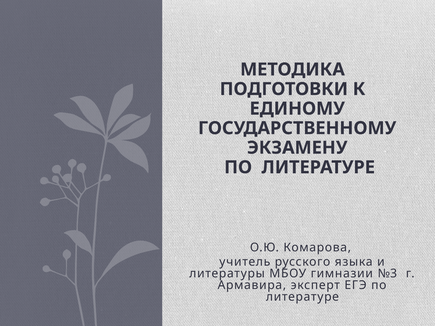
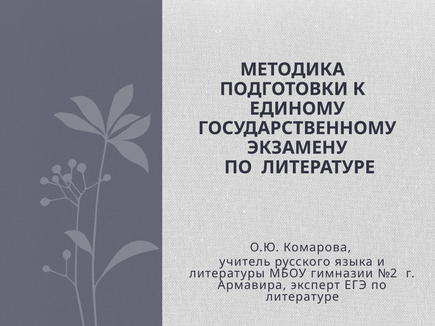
№3: №3 -> №2
